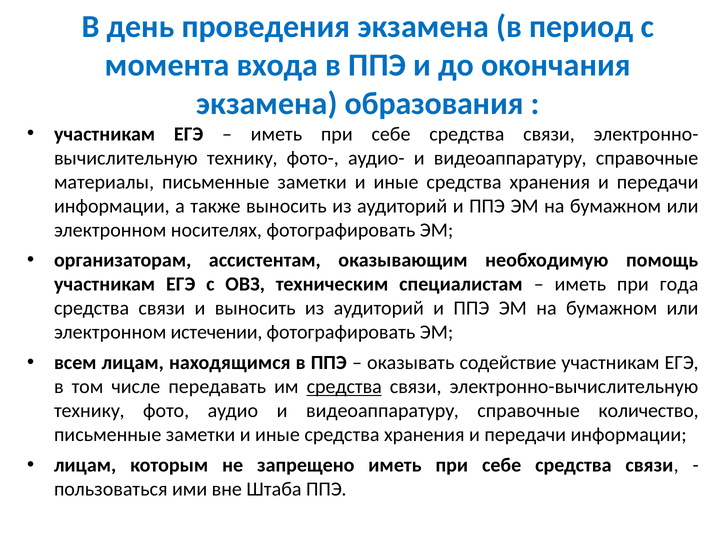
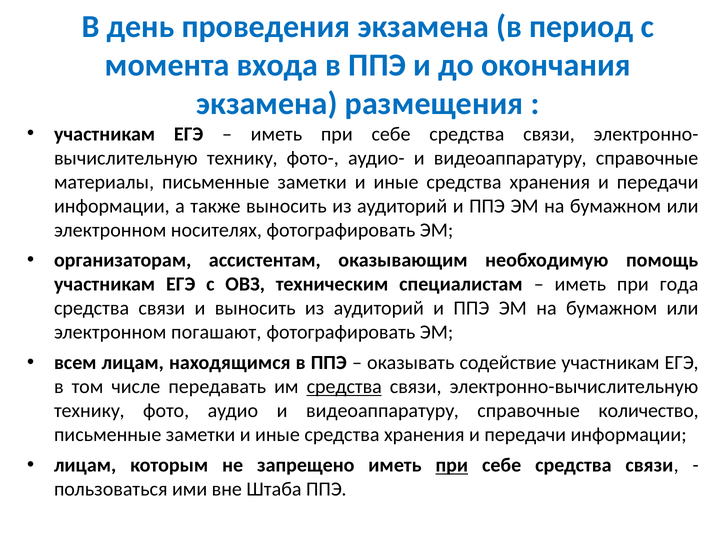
образования: образования -> размещения
истечении: истечении -> погашают
при at (452, 465) underline: none -> present
